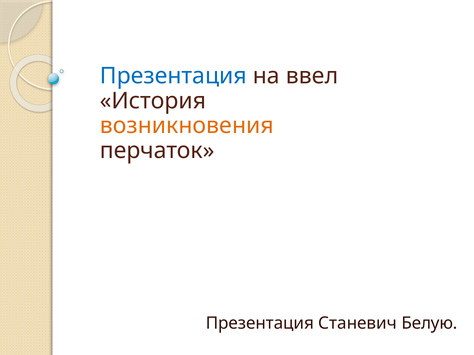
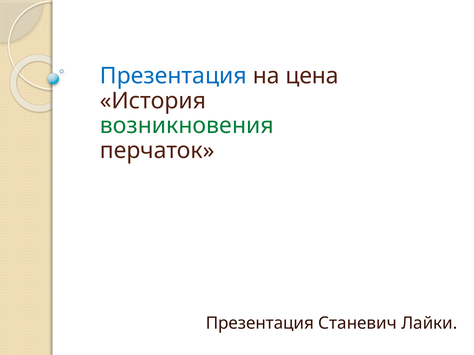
ввел: ввел -> цена
возникновения colour: orange -> green
Белую: Белую -> Лайки
